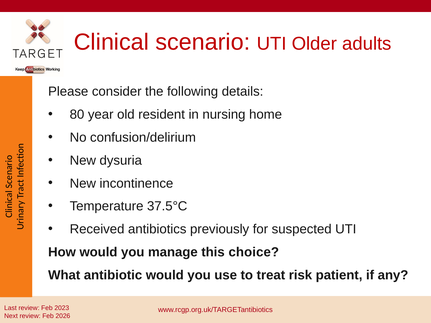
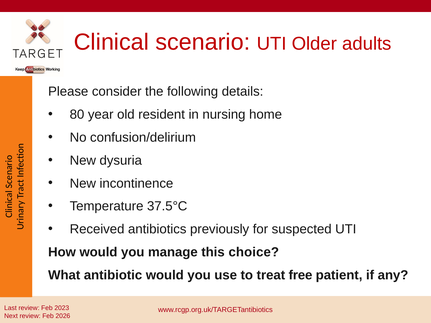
risk: risk -> free
